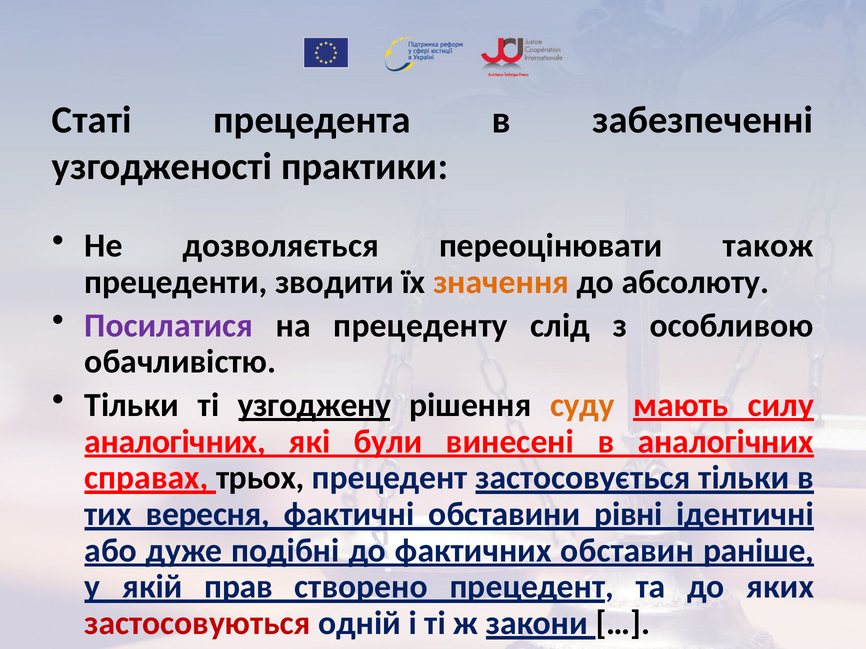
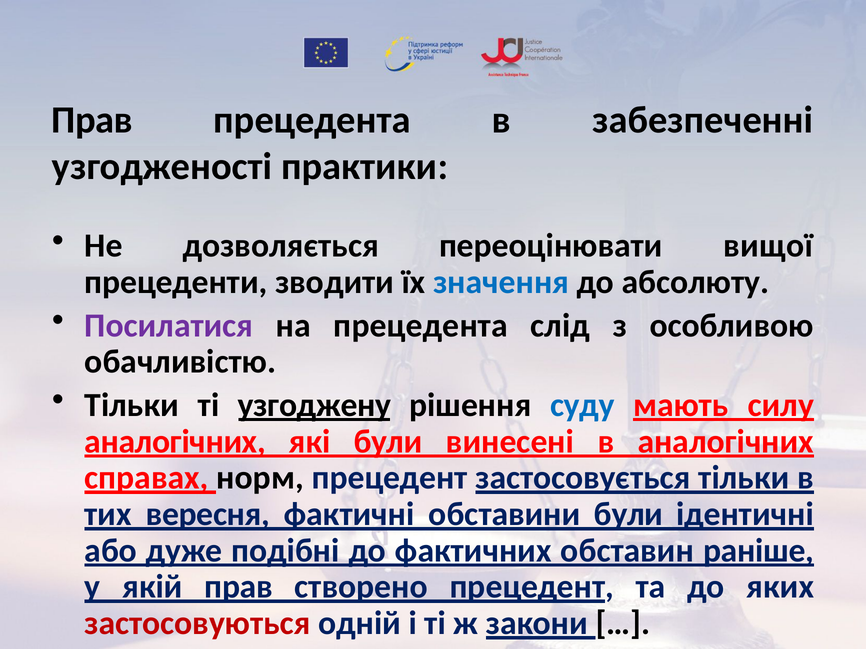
Статі at (92, 120): Статі -> Прав
також: також -> вищої
значення colour: orange -> blue
на прецеденту: прецеденту -> прецедента
суду colour: orange -> blue
трьох: трьох -> норм
обставини рівні: рівні -> були
